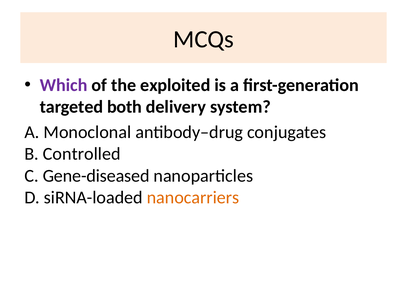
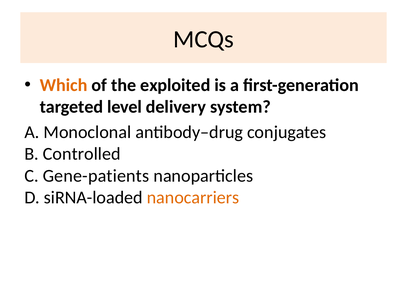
Which colour: purple -> orange
both: both -> level
Gene-diseased: Gene-diseased -> Gene-patients
